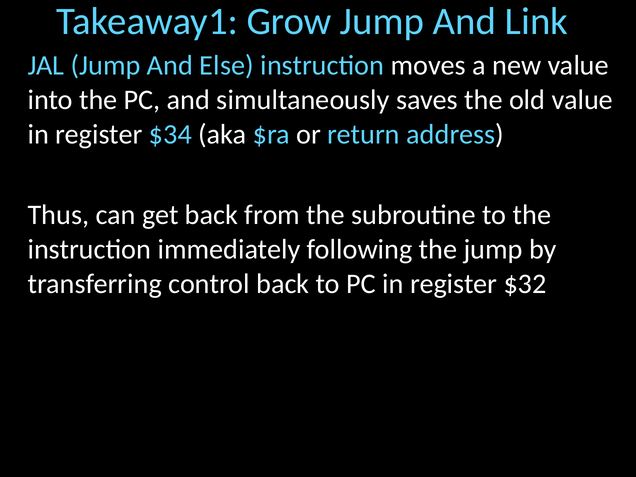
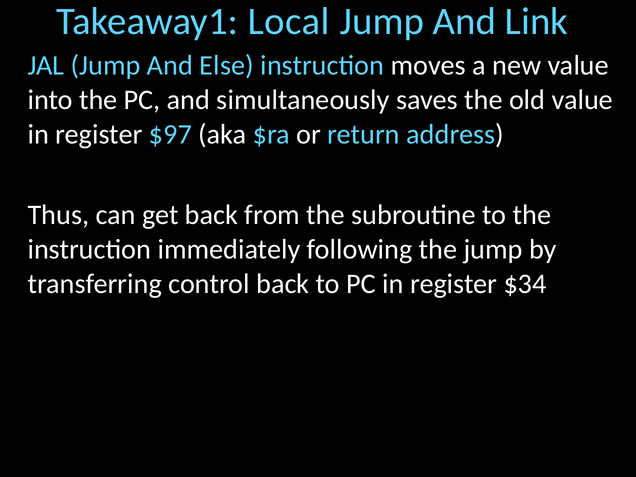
Grow: Grow -> Local
$34: $34 -> $97
$32: $32 -> $34
